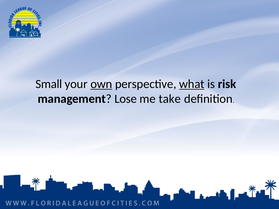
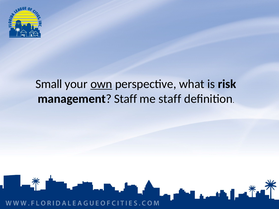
what underline: present -> none
management Lose: Lose -> Staff
me take: take -> staff
